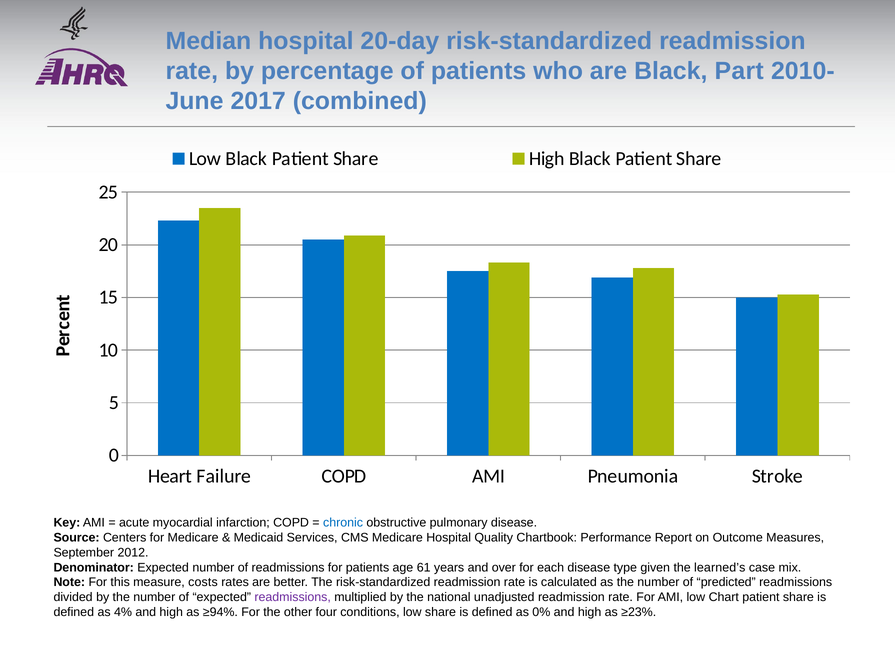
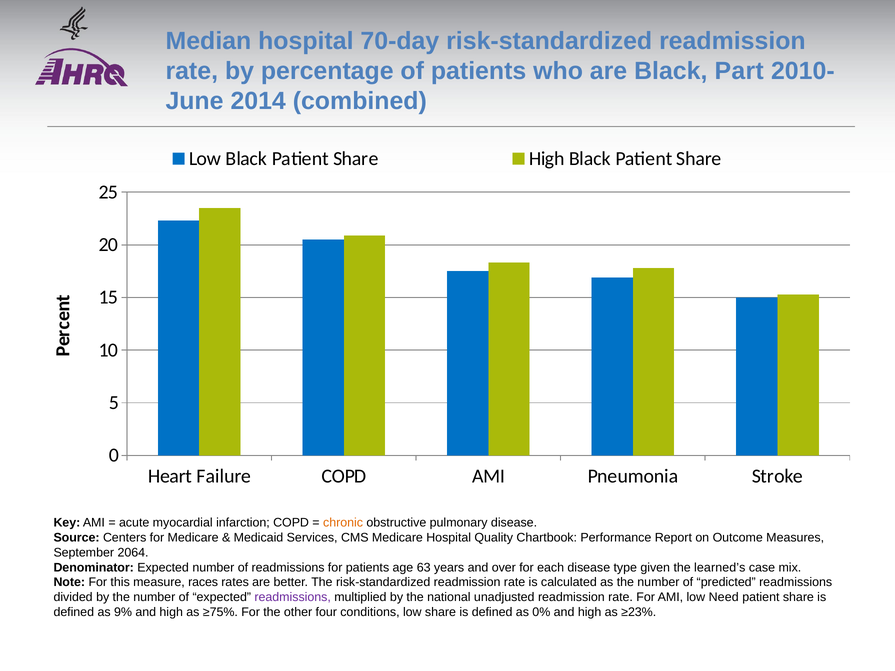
20-day: 20-day -> 70-day
2017: 2017 -> 2014
chronic colour: blue -> orange
2012: 2012 -> 2064
61: 61 -> 63
costs: costs -> races
Chart: Chart -> Need
4%: 4% -> 9%
≥94%: ≥94% -> ≥75%
